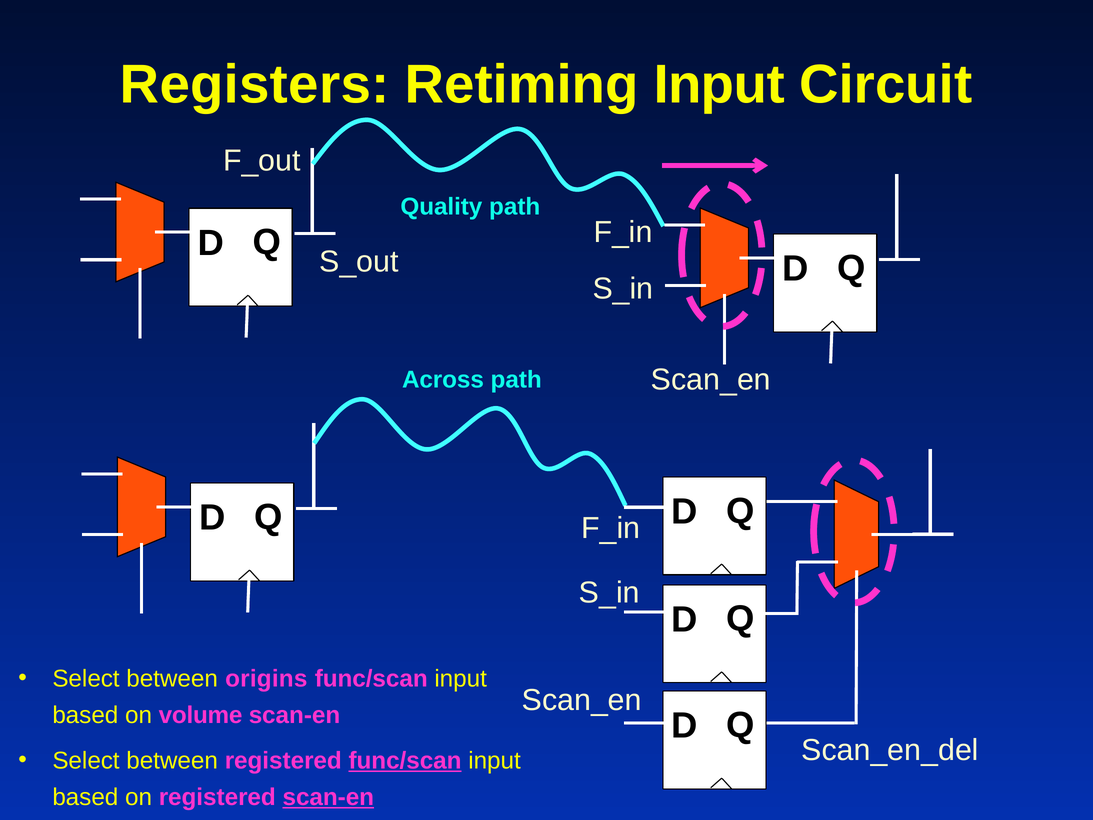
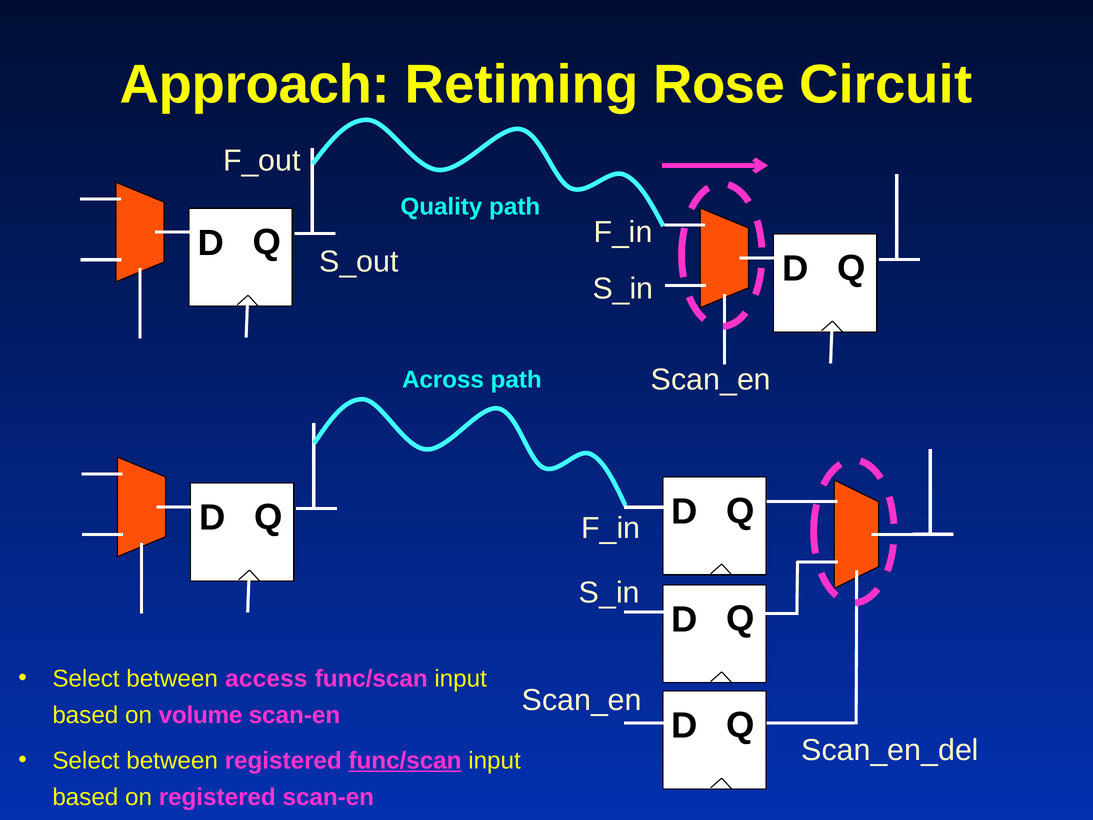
Registers: Registers -> Approach
Retiming Input: Input -> Rose
origins: origins -> access
scan-en at (328, 797) underline: present -> none
